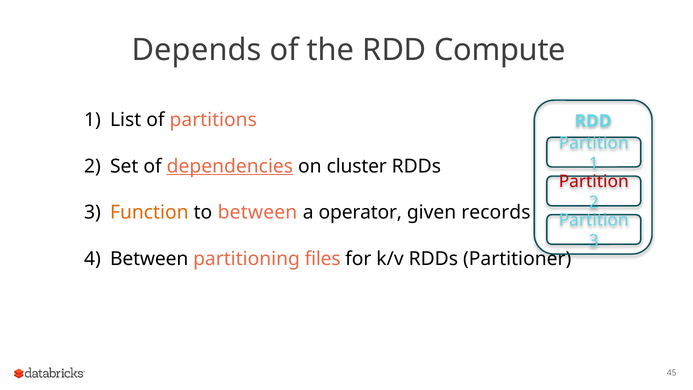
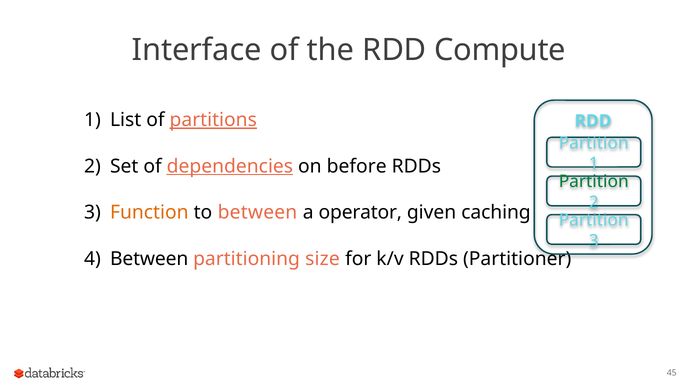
Depends: Depends -> Interface
partitions underline: none -> present
cluster: cluster -> before
Partition at (594, 182) colour: red -> green
records: records -> caching
files: files -> size
